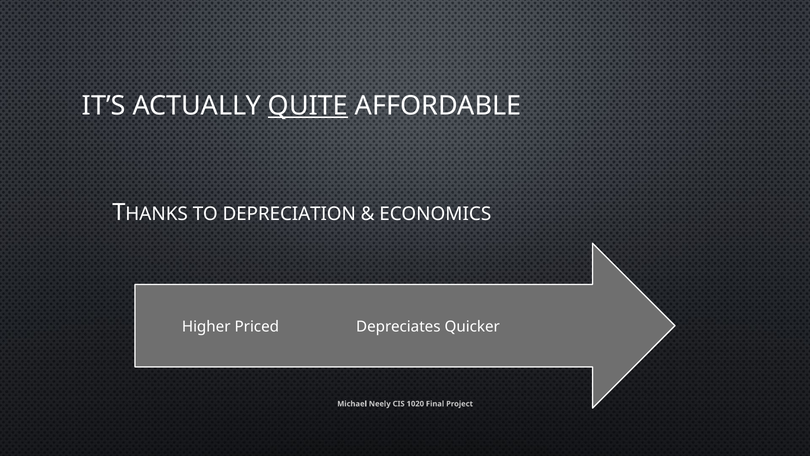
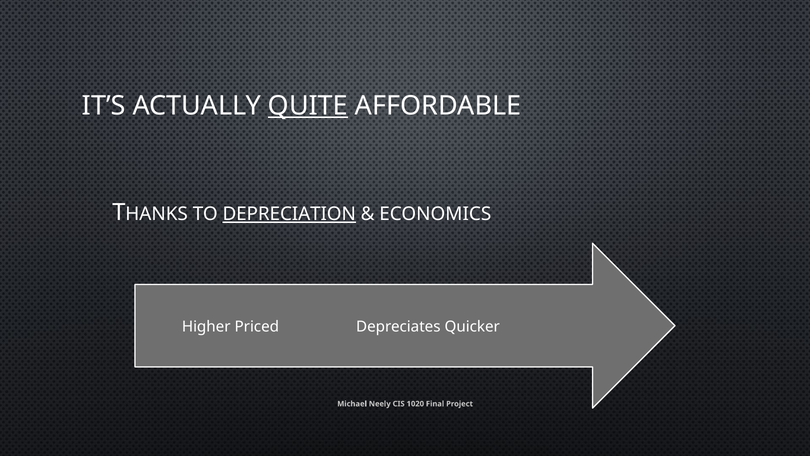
DEPRECIATION underline: none -> present
